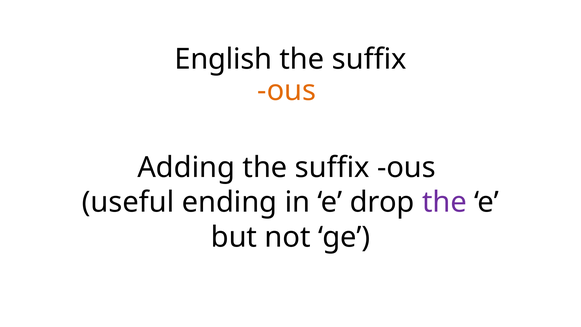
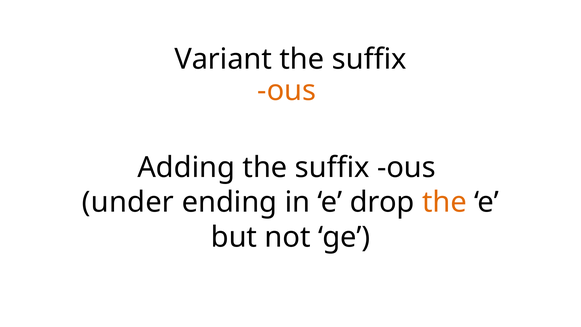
English: English -> Variant
useful: useful -> under
the at (444, 202) colour: purple -> orange
